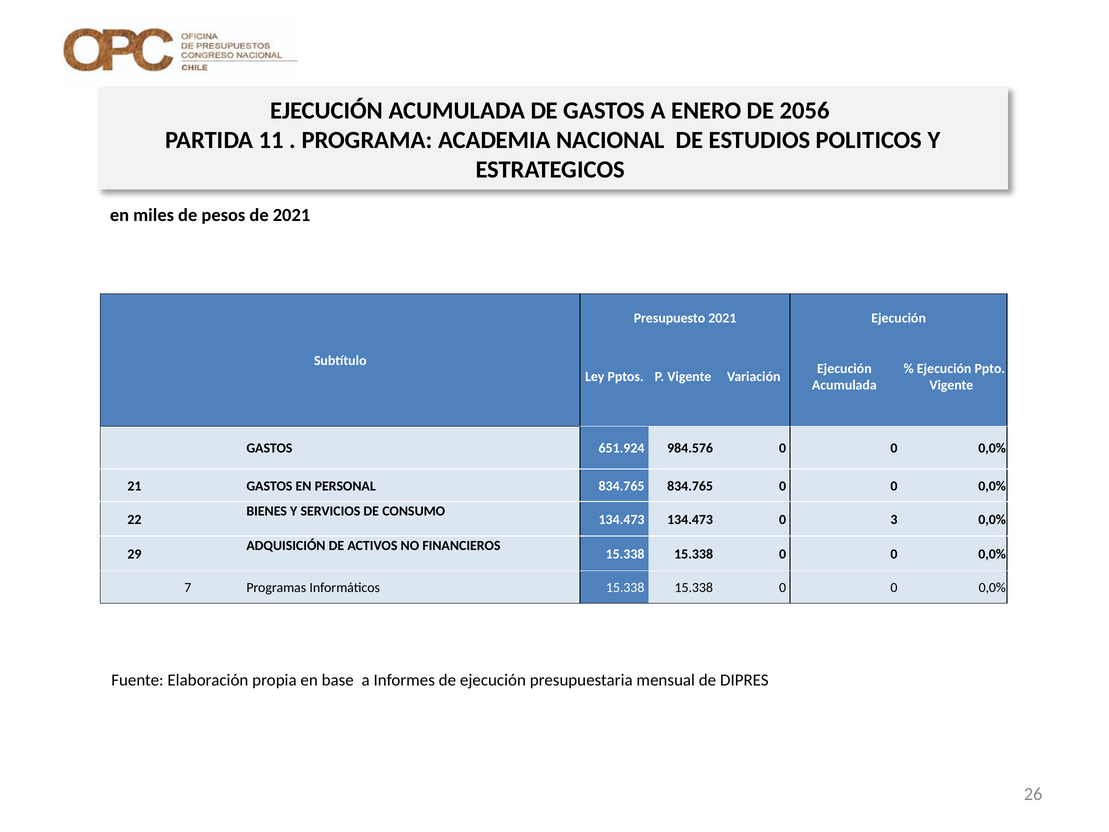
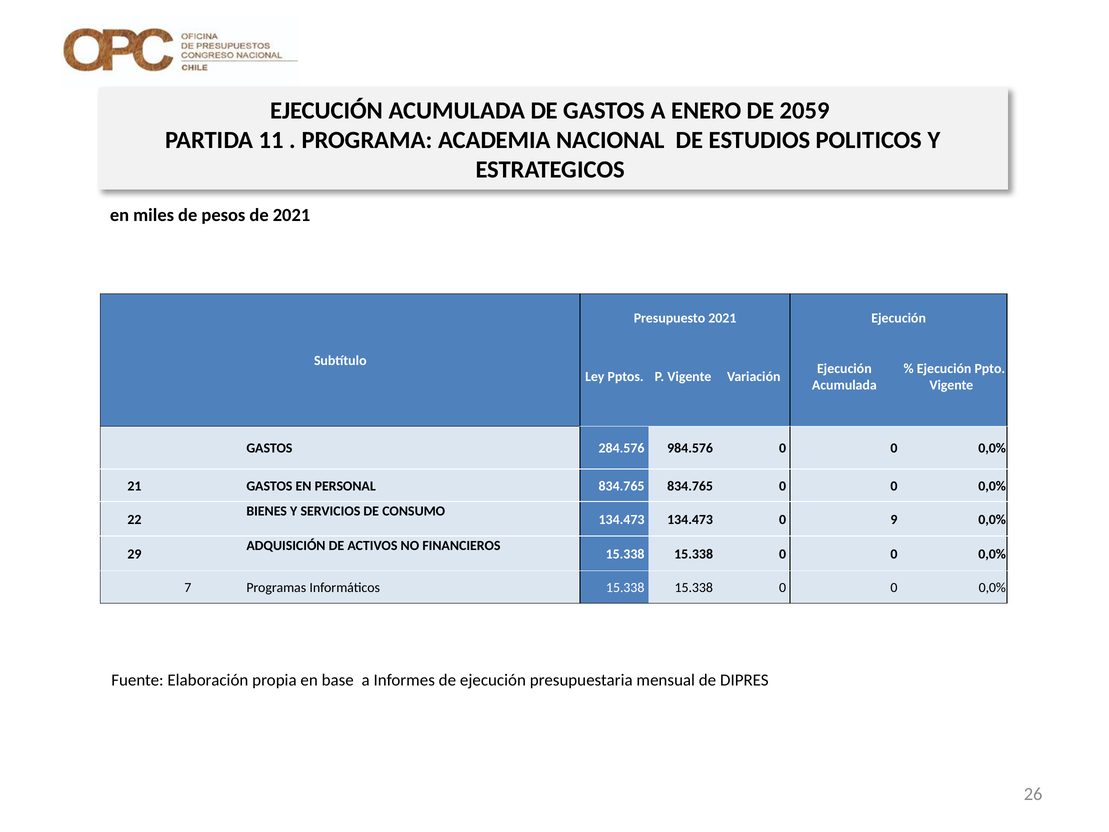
2056: 2056 -> 2059
651.924: 651.924 -> 284.576
3: 3 -> 9
